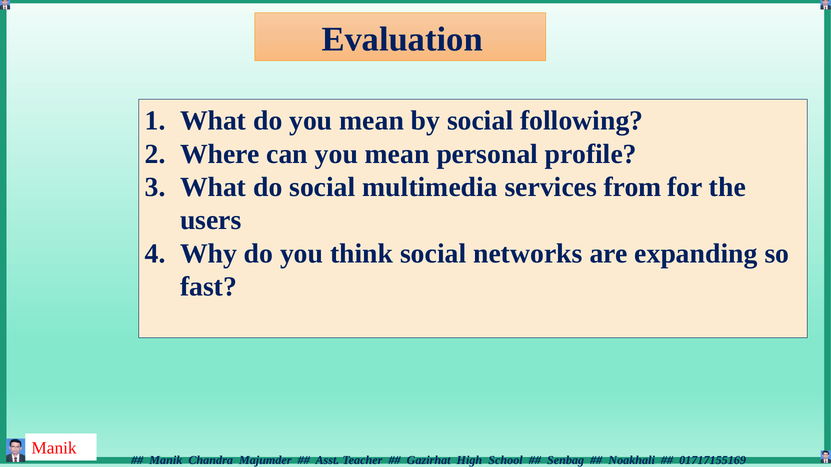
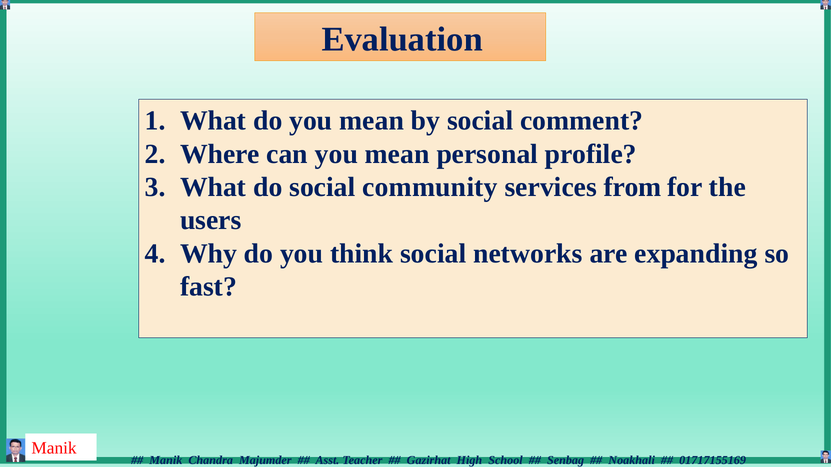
following: following -> comment
multimedia: multimedia -> community
